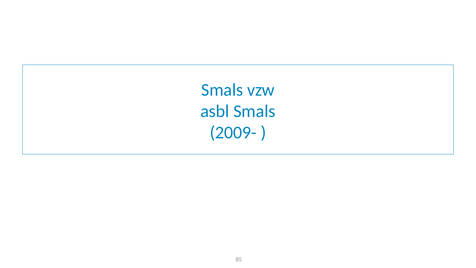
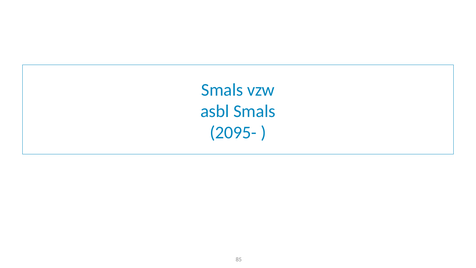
2009-: 2009- -> 2095-
